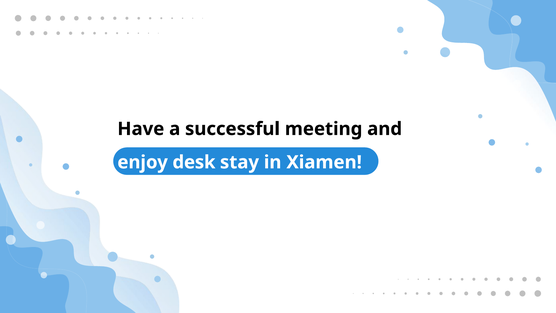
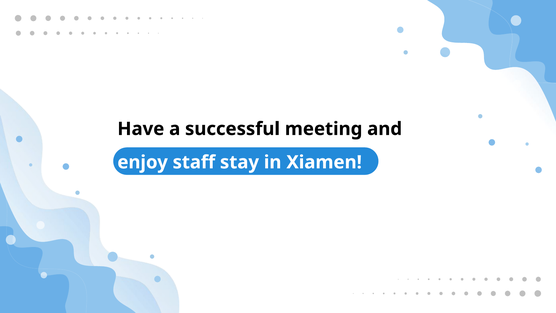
desk: desk -> staff
